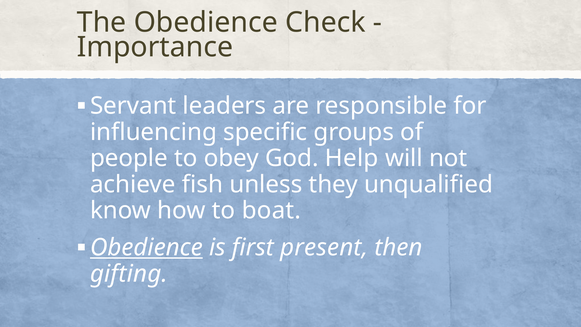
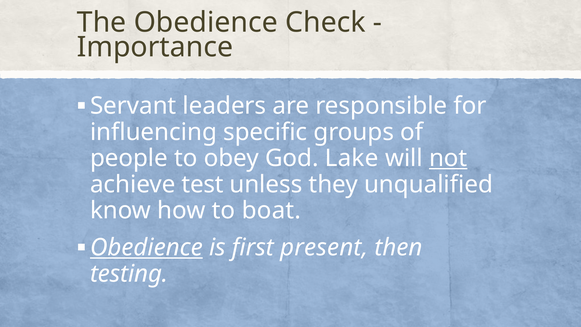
Help: Help -> Lake
not underline: none -> present
fish: fish -> test
gifting: gifting -> testing
